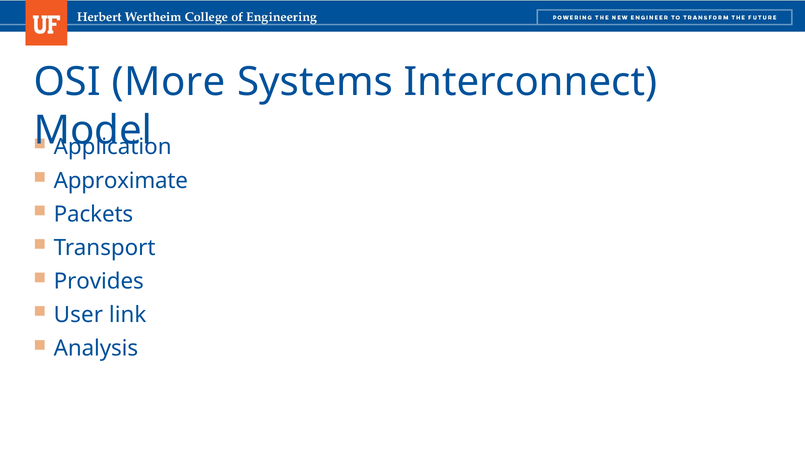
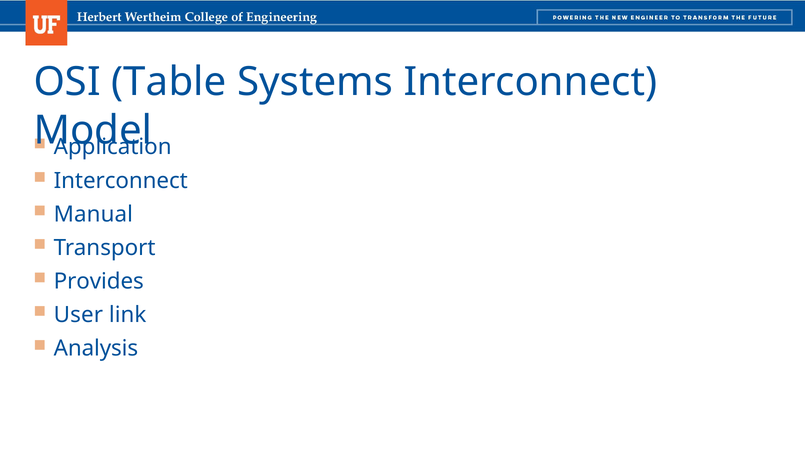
More: More -> Table
Approximate at (121, 181): Approximate -> Interconnect
Packets: Packets -> Manual
